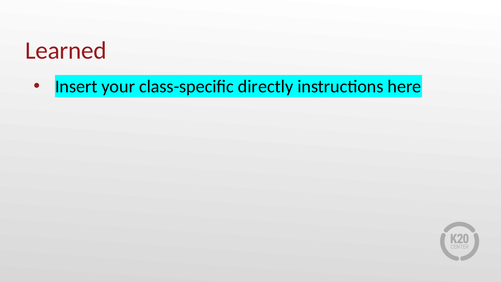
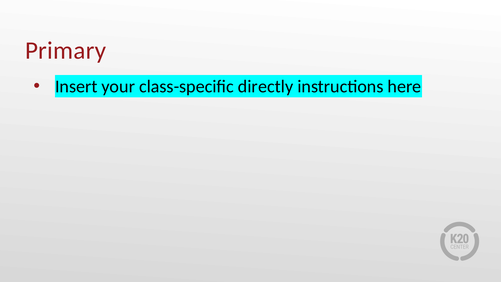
Learned: Learned -> Primary
